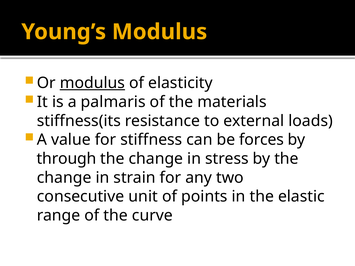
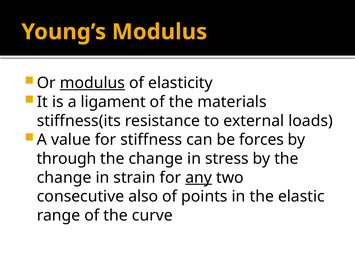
palmaris: palmaris -> ligament
any underline: none -> present
unit: unit -> also
